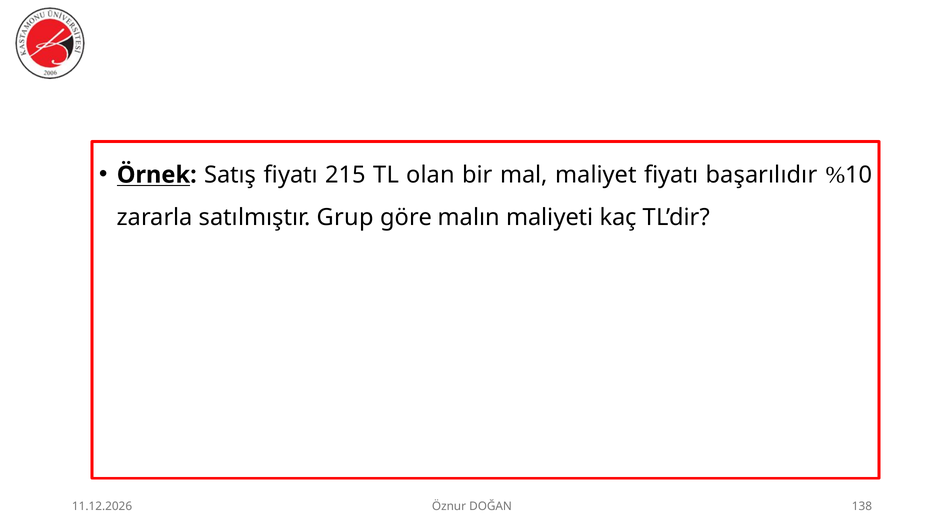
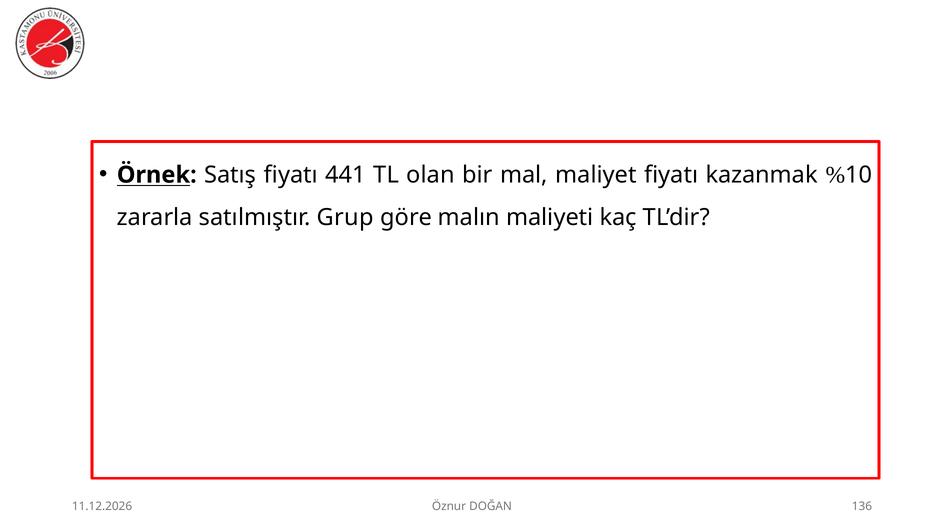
215: 215 -> 441
başarılıdır: başarılıdır -> kazanmak
138: 138 -> 136
